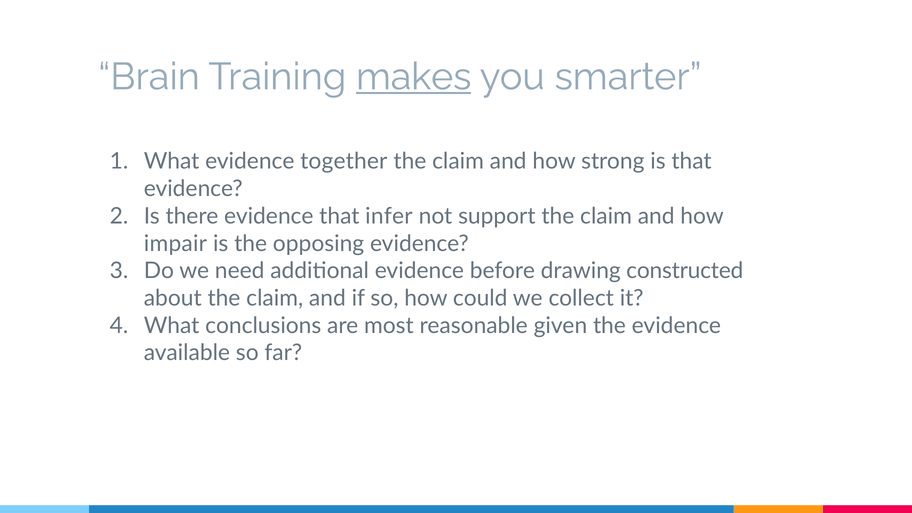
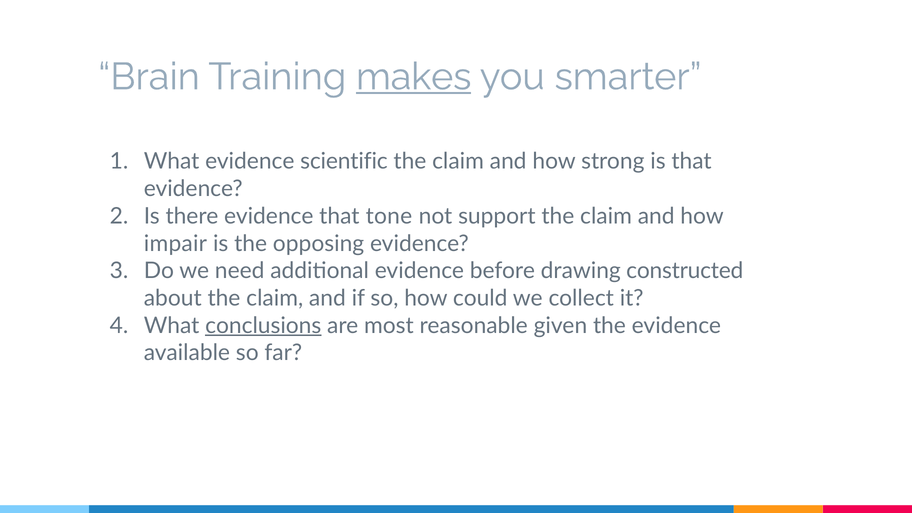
together: together -> scientific
infer: infer -> tone
conclusions underline: none -> present
